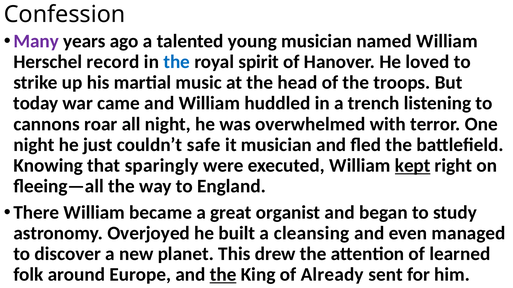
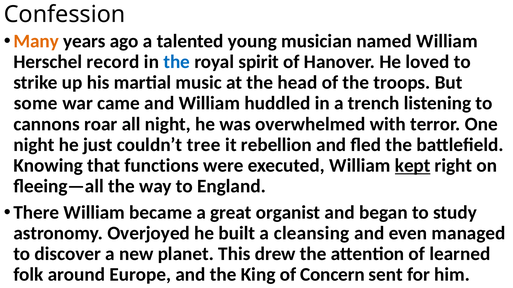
Many colour: purple -> orange
today: today -> some
safe: safe -> tree
it musician: musician -> rebellion
sparingly: sparingly -> functions
the at (223, 275) underline: present -> none
Already: Already -> Concern
